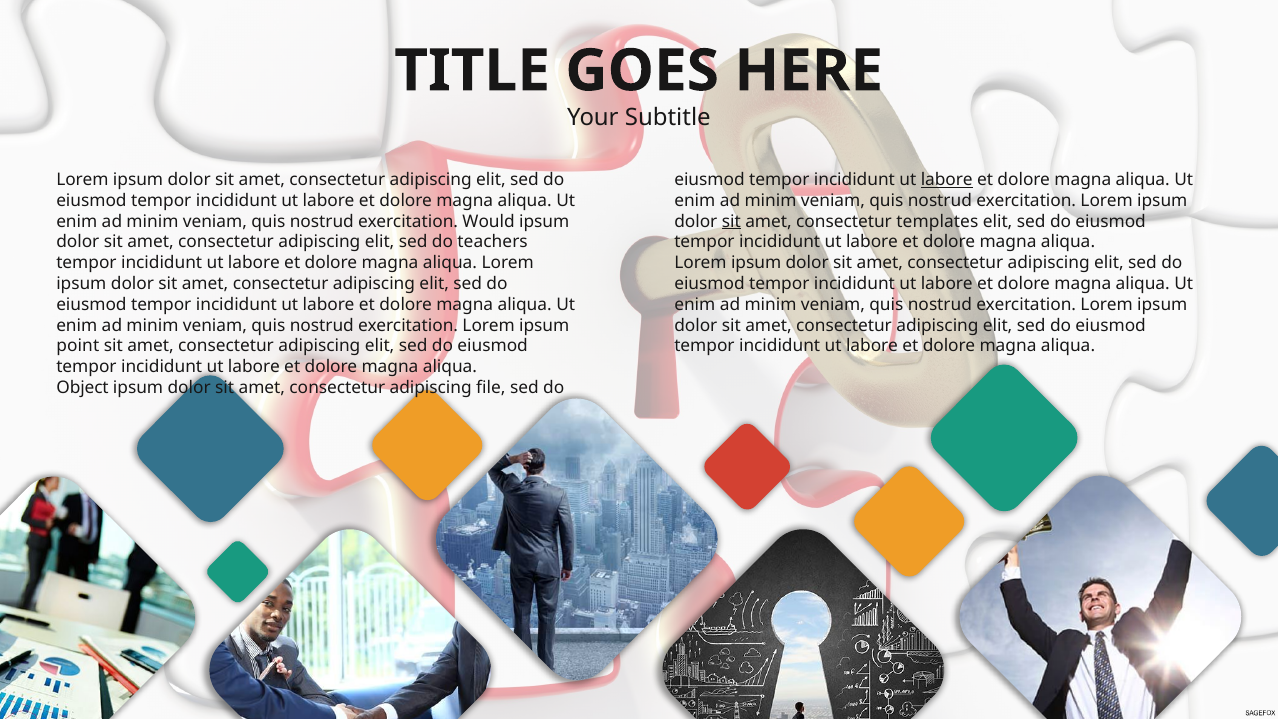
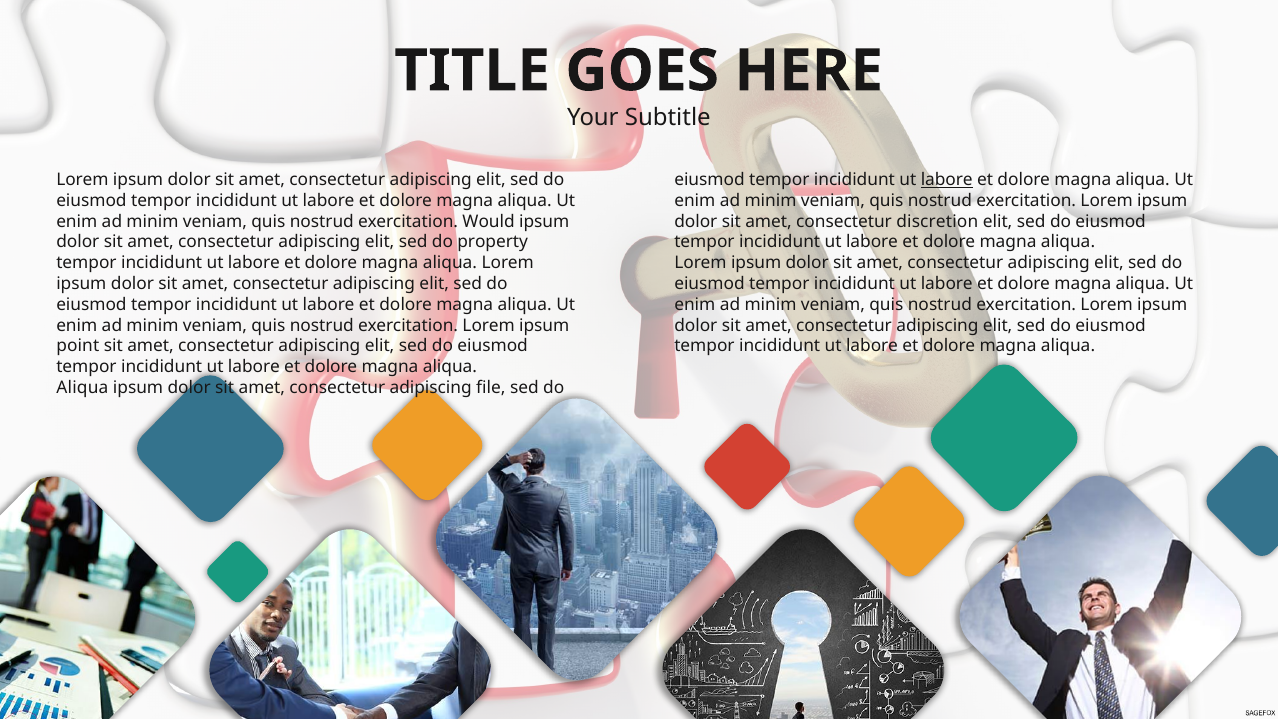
sit at (731, 221) underline: present -> none
templates: templates -> discretion
teachers: teachers -> property
Object at (83, 388): Object -> Aliqua
